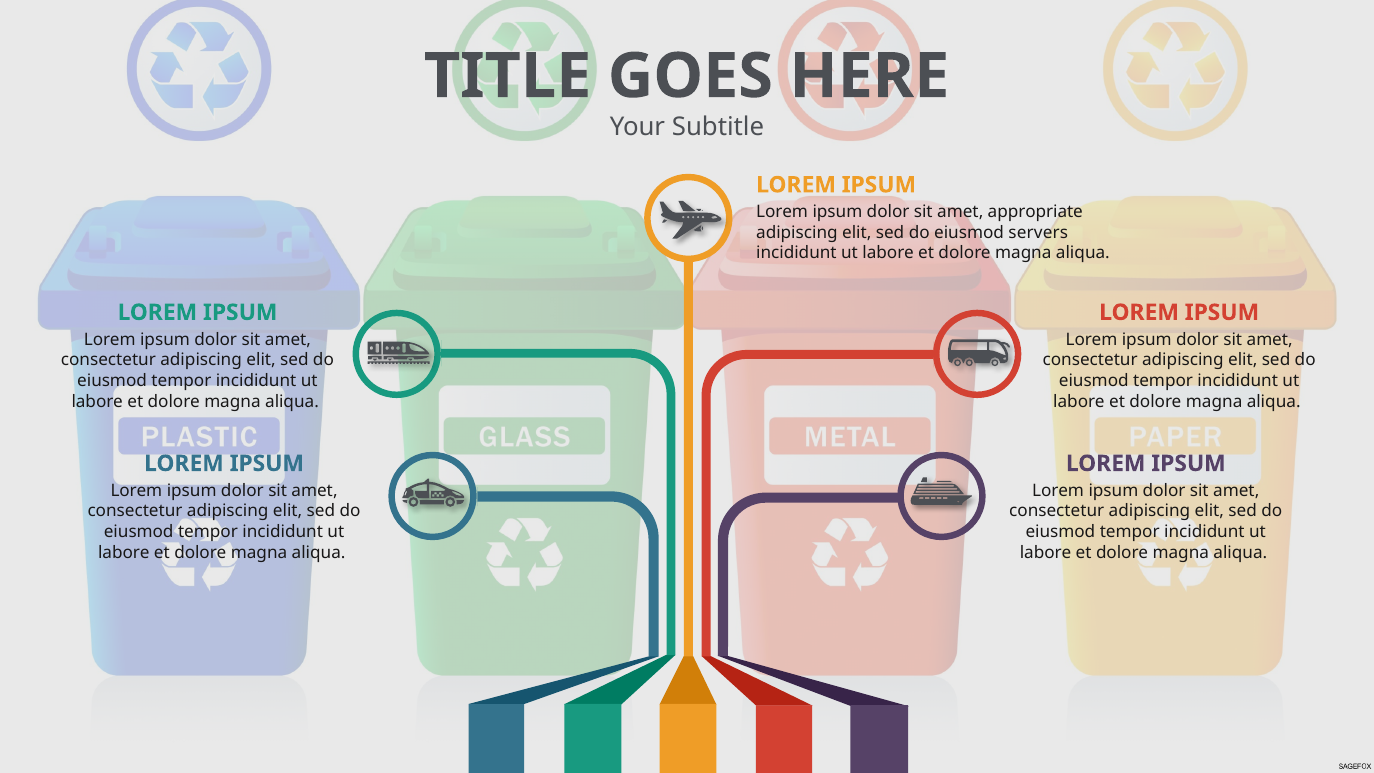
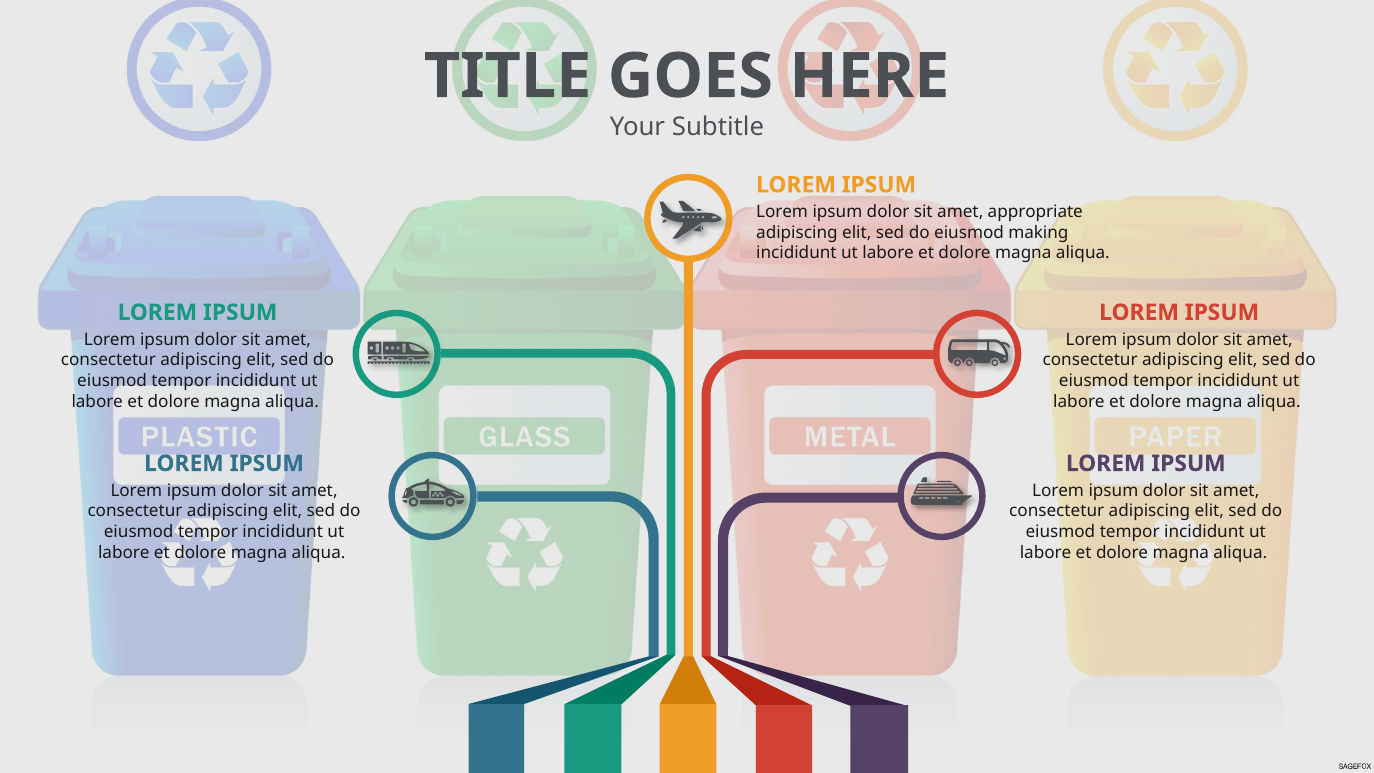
servers: servers -> making
